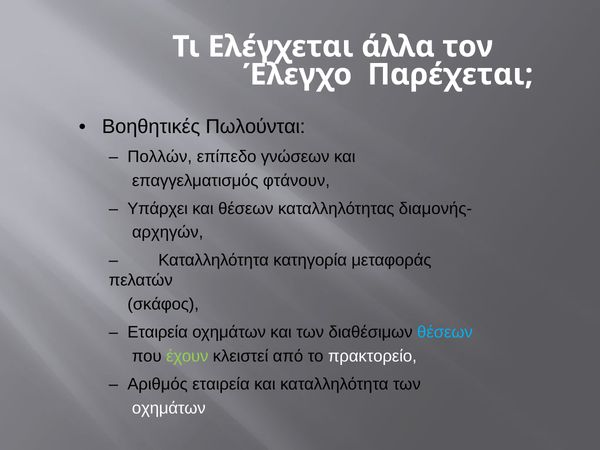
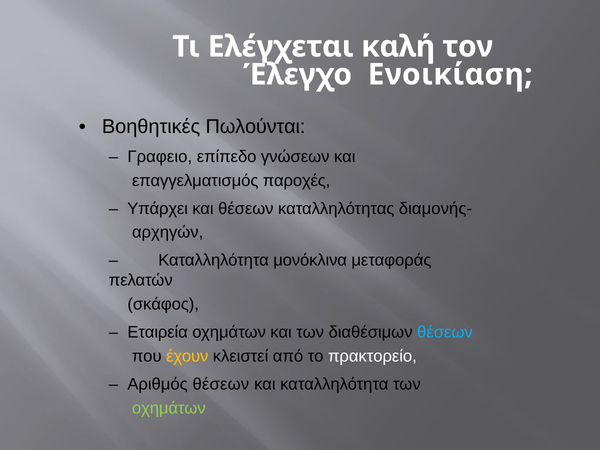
άλλα: άλλα -> καλή
Παρέχεται: Παρέχεται -> Ενοικίαση
Πολλών: Πολλών -> Γραφειο
φτάνουν: φτάνουν -> παροχές
κατηγορία: κατηγορία -> μονόκλινα
έχουν colour: light green -> yellow
Αριθμός εταιρεία: εταιρεία -> θέσεων
οχημάτων at (169, 408) colour: white -> light green
